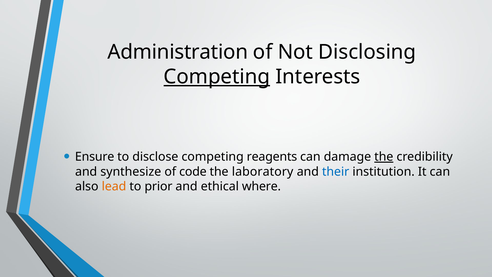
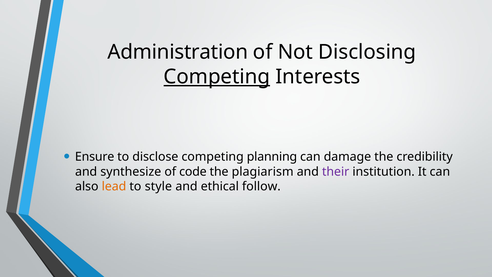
reagents: reagents -> planning
the at (384, 157) underline: present -> none
laboratory: laboratory -> plagiarism
their colour: blue -> purple
prior: prior -> style
where: where -> follow
